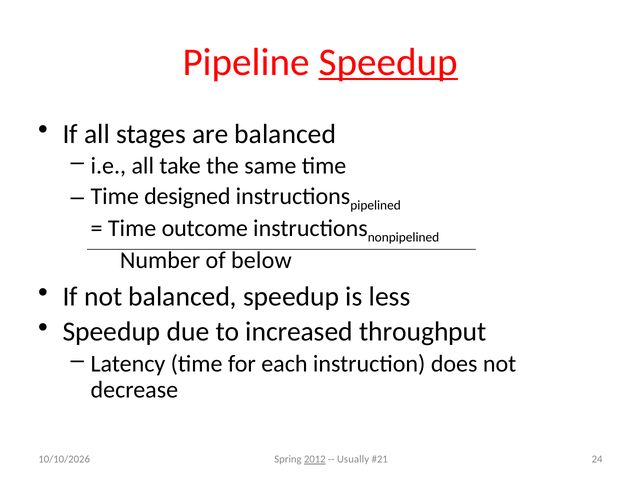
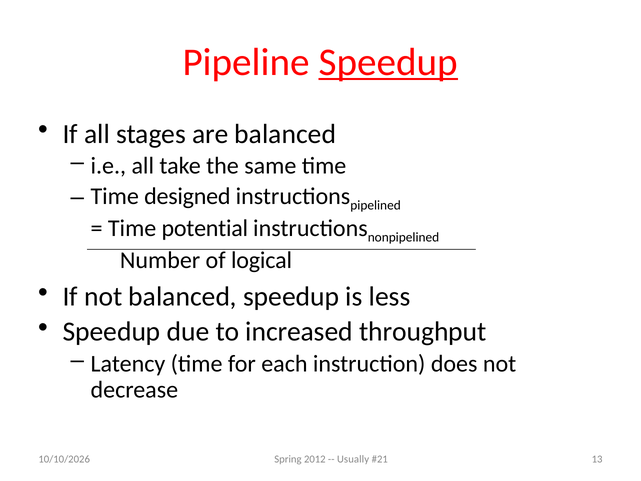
outcome: outcome -> potential
below: below -> logical
24: 24 -> 13
2012 underline: present -> none
